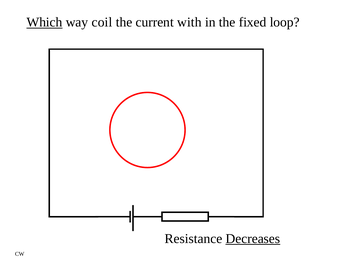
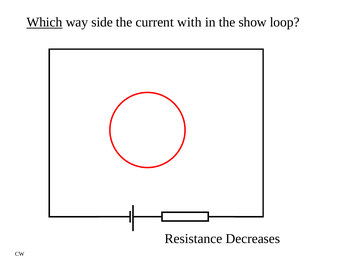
coil: coil -> side
fixed: fixed -> show
Decreases underline: present -> none
